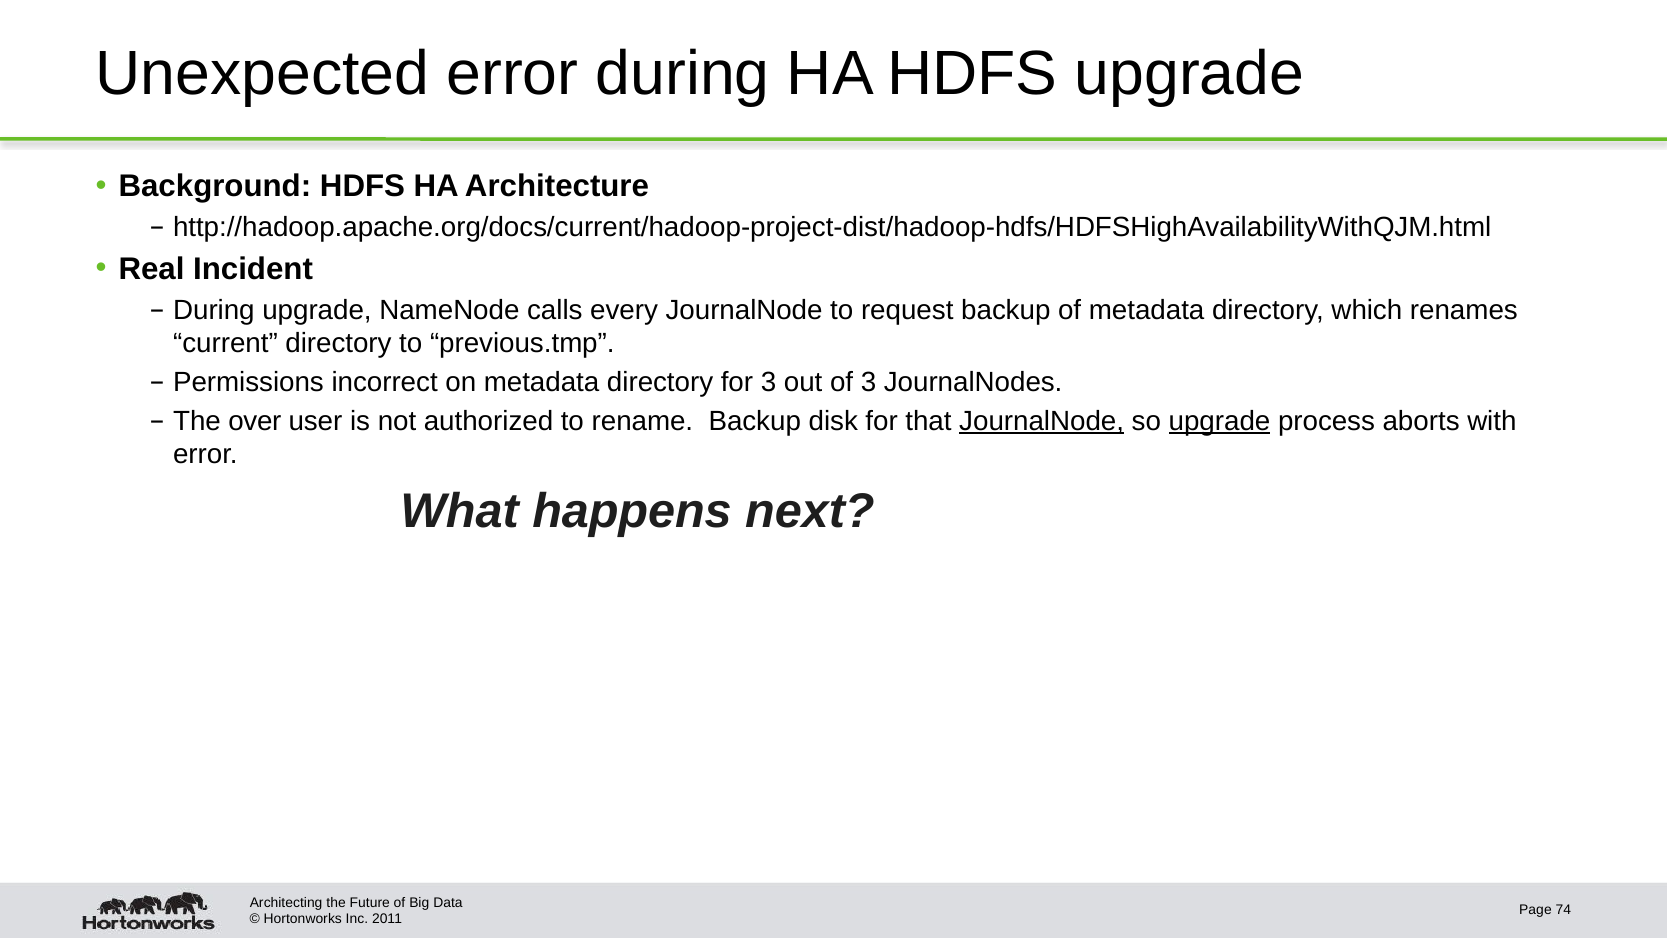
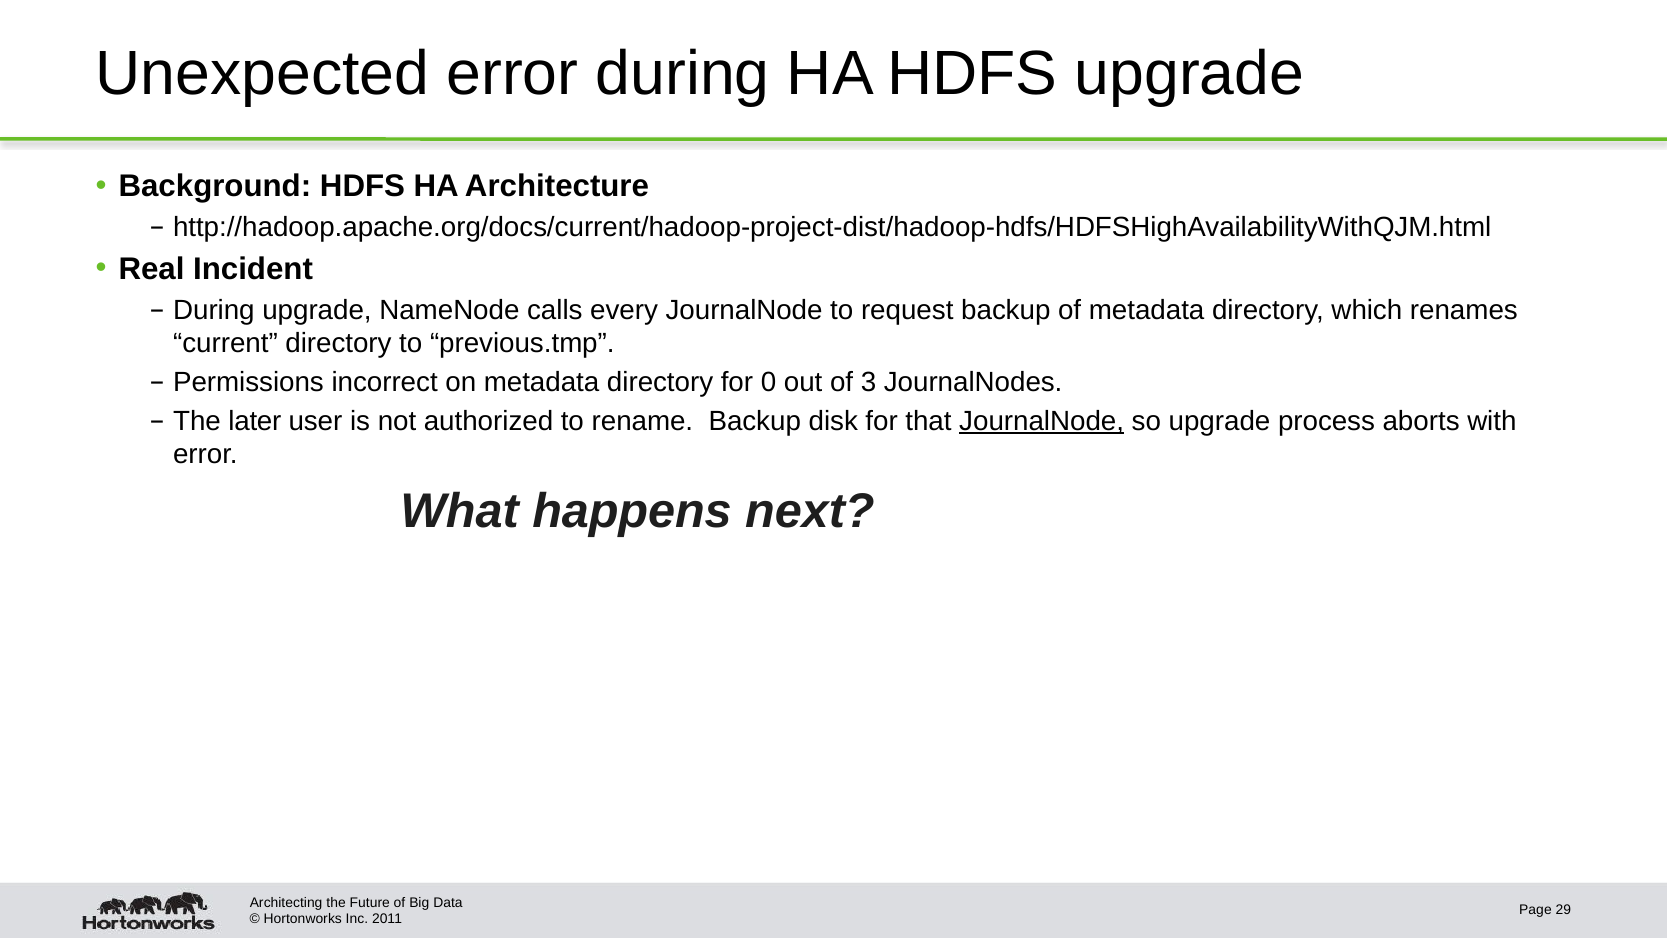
for 3: 3 -> 0
over: over -> later
upgrade at (1220, 421) underline: present -> none
74: 74 -> 29
